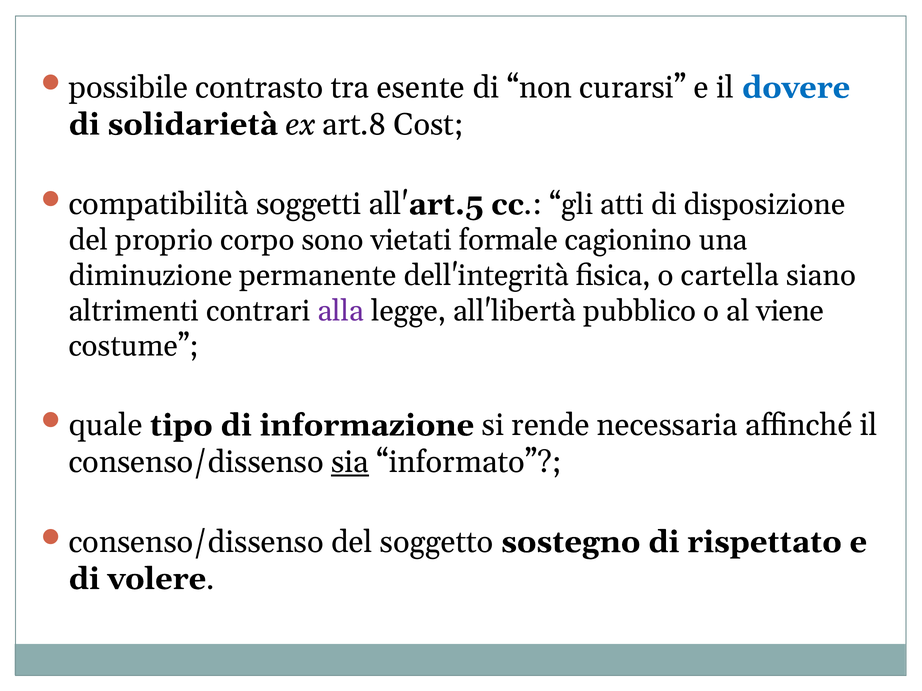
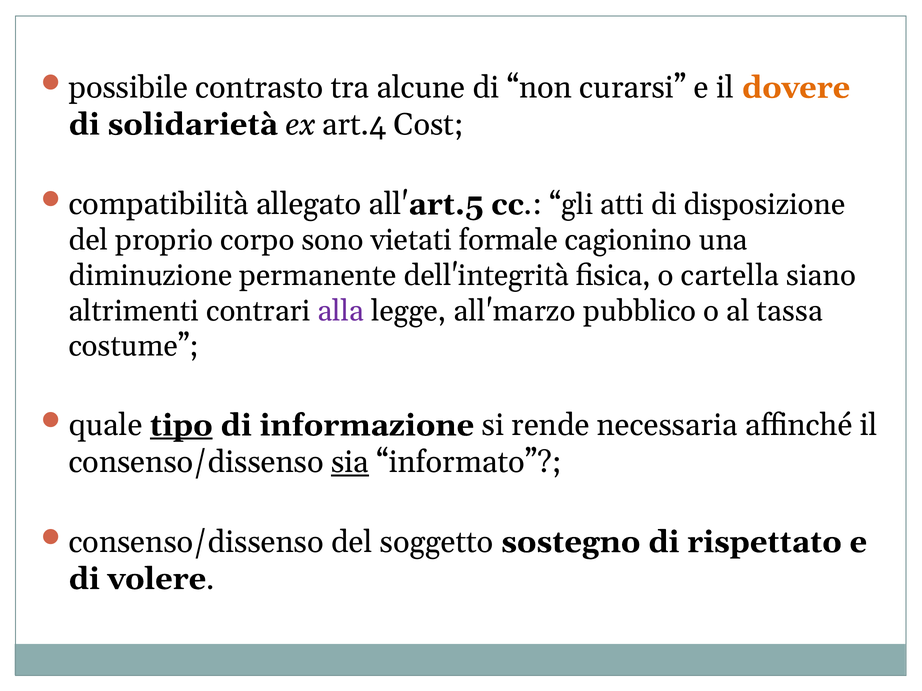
esente: esente -> alcune
dovere colour: blue -> orange
art.8: art.8 -> art.4
soggetti: soggetti -> allegato
all'libertà: all'libertà -> all'marzo
viene: viene -> tassa
tipo underline: none -> present
